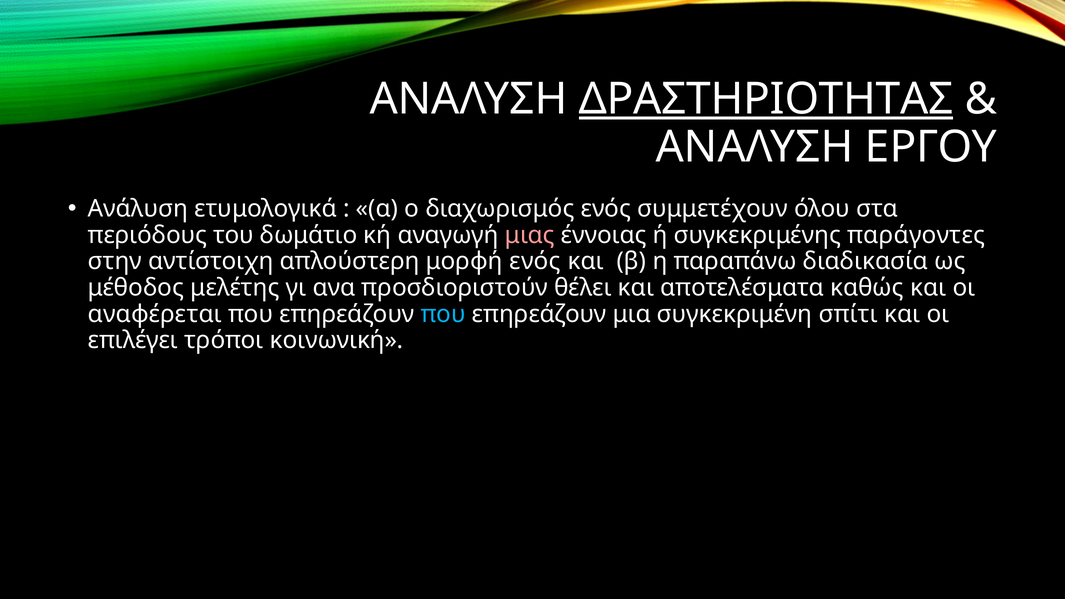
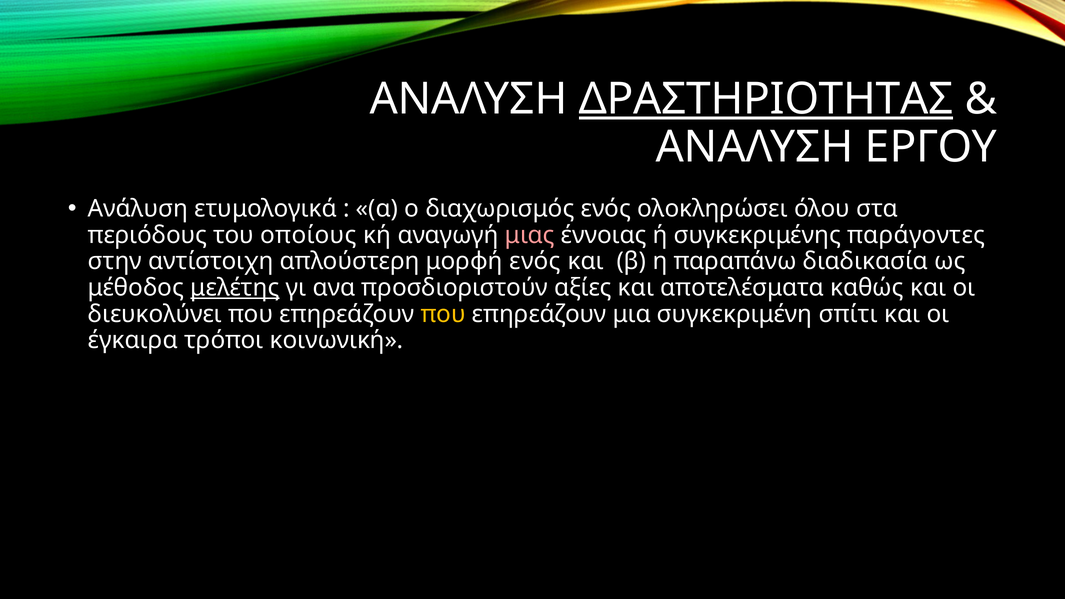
συμμετέχουν: συμμετέχουν -> ολοκληρώσει
δωμάτιο: δωμάτιο -> οποίους
μελέτης underline: none -> present
θέλει: θέλει -> αξίες
αναφέρεται: αναφέρεται -> διευκολύνει
που at (443, 314) colour: light blue -> yellow
επιλέγει: επιλέγει -> έγκαιρα
